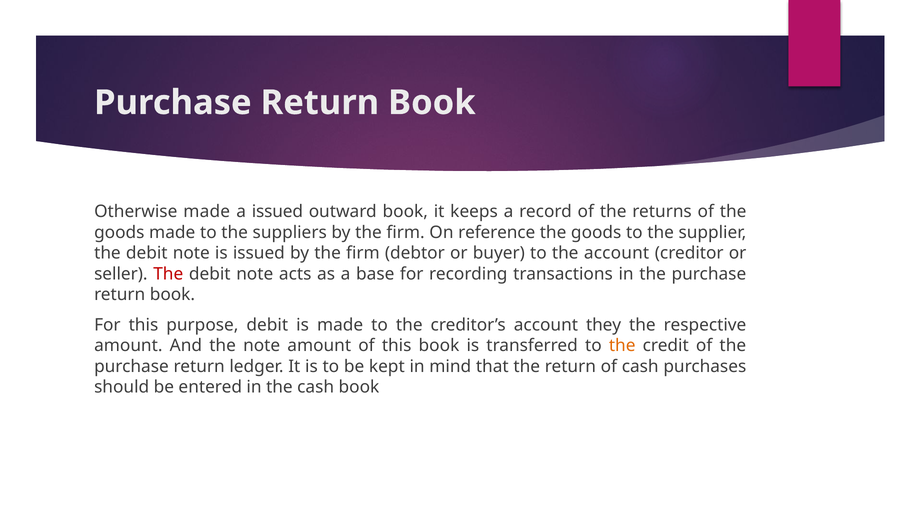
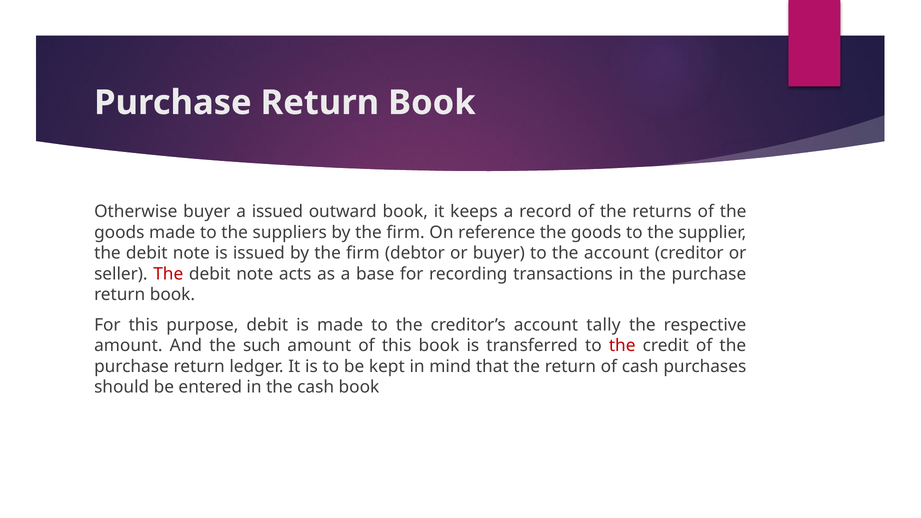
Otherwise made: made -> buyer
they: they -> tally
the note: note -> such
the at (622, 346) colour: orange -> red
